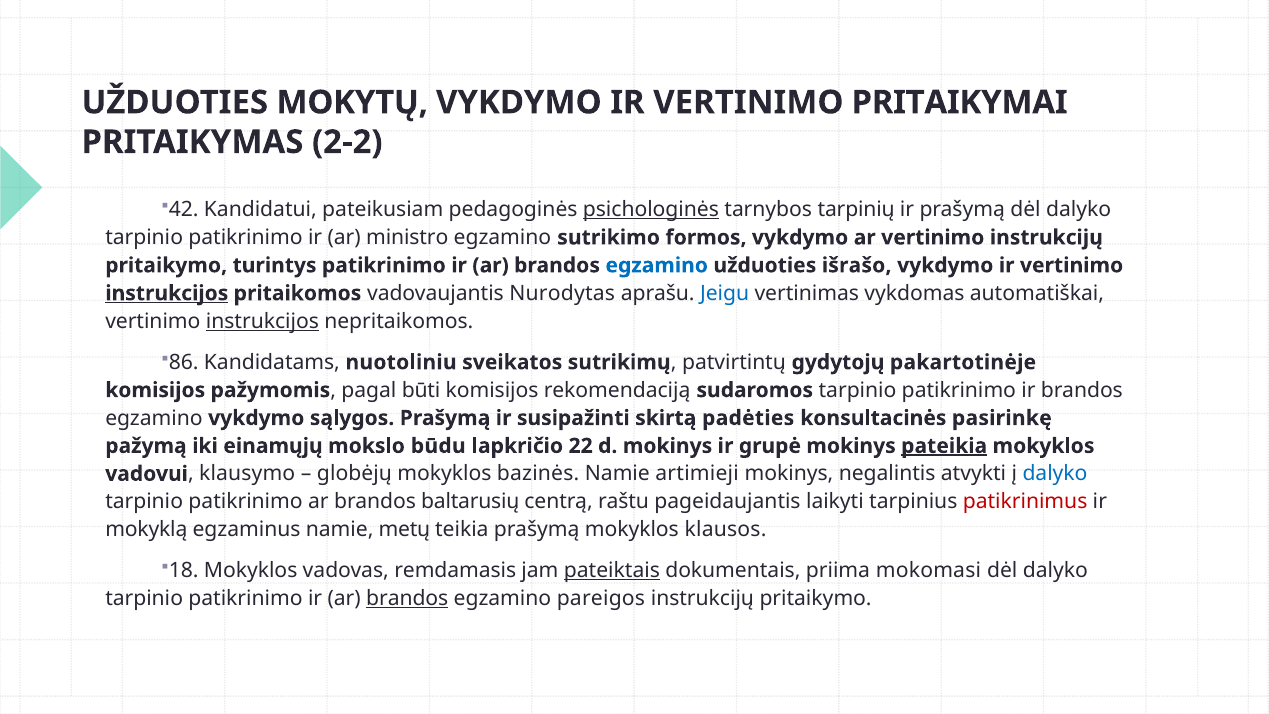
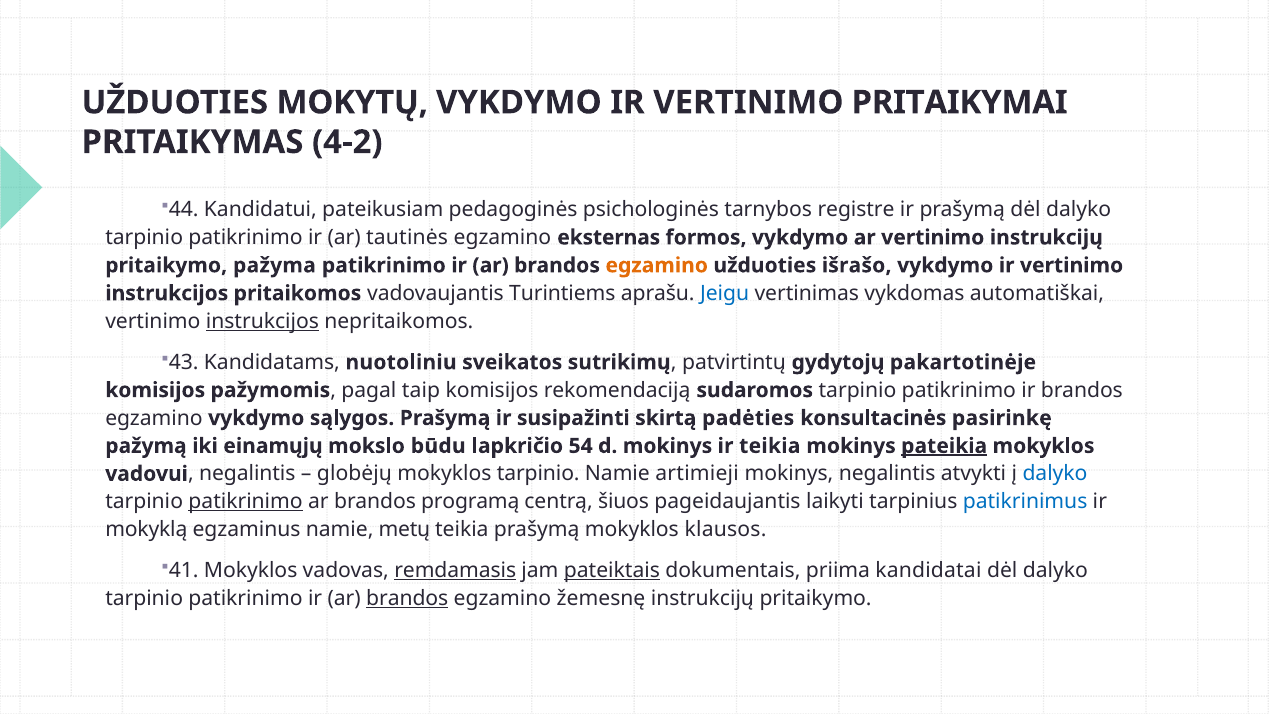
2-2: 2-2 -> 4-2
42: 42 -> 44
psichologinės underline: present -> none
tarpinių: tarpinių -> registre
ministro: ministro -> tautinės
sutrikimo: sutrikimo -> eksternas
turintys: turintys -> pažyma
egzamino at (657, 265) colour: blue -> orange
instrukcijos at (167, 293) underline: present -> none
Nurodytas: Nurodytas -> Turintiems
86: 86 -> 43
būti: būti -> taip
22: 22 -> 54
ir grupė: grupė -> teikia
vadovui klausymo: klausymo -> negalintis
mokyklos bazinės: bazinės -> tarpinio
patikrinimo at (246, 502) underline: none -> present
baltarusių: baltarusių -> programą
raštu: raštu -> šiuos
patikrinimus colour: red -> blue
18: 18 -> 41
remdamasis underline: none -> present
mokomasi: mokomasi -> kandidatai
pareigos: pareigos -> žemesnę
